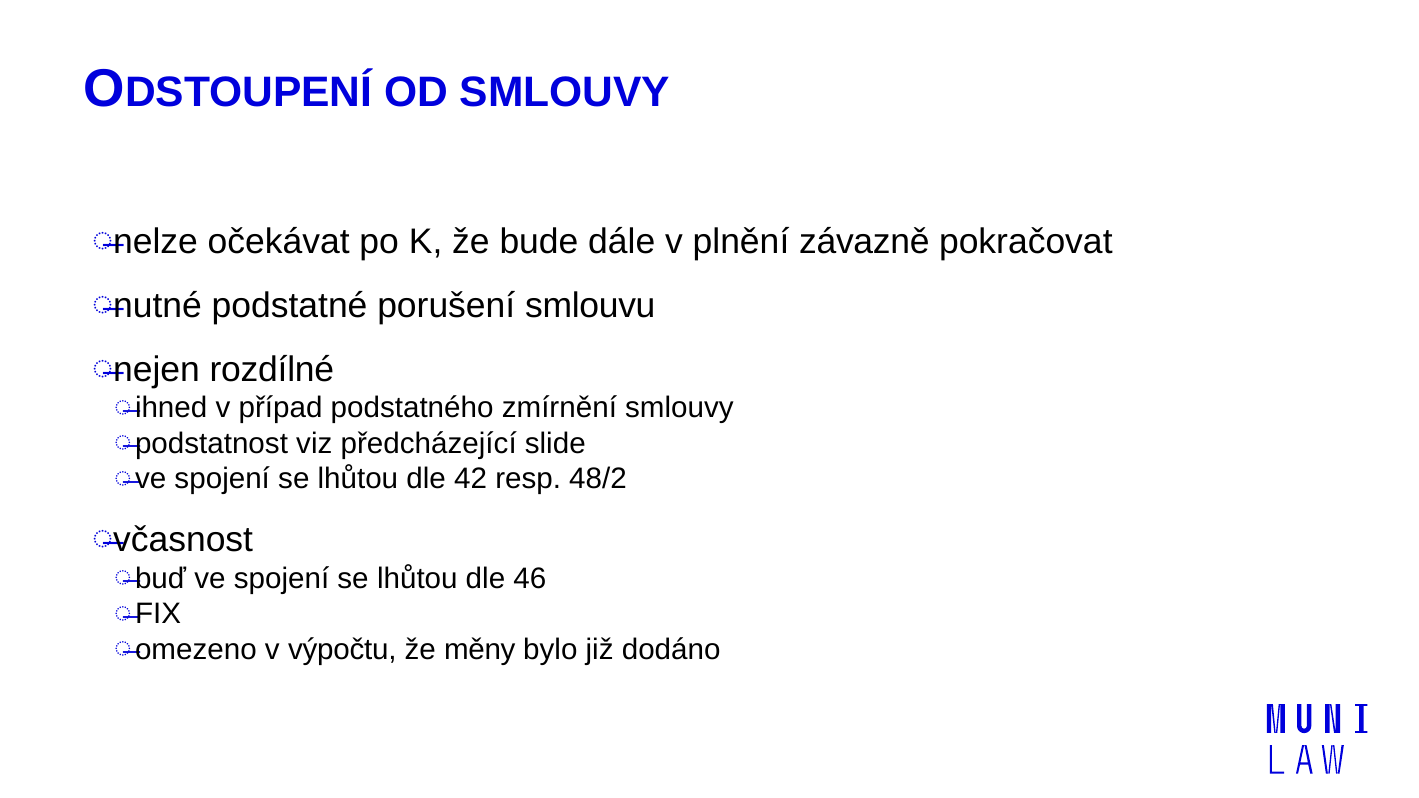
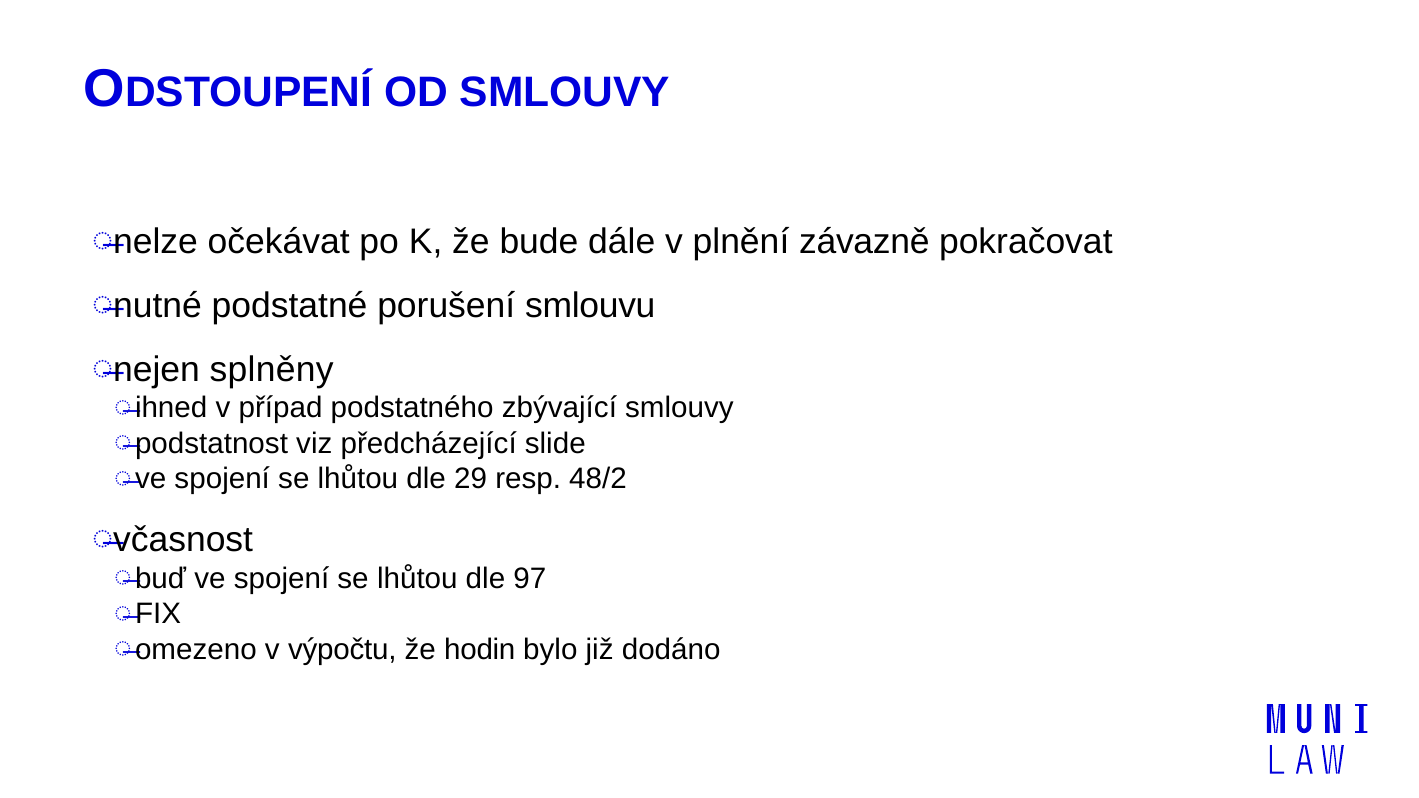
rozdílné: rozdílné -> splněny
zmírnění: zmírnění -> zbývající
42: 42 -> 29
46: 46 -> 97
měny: měny -> hodin
